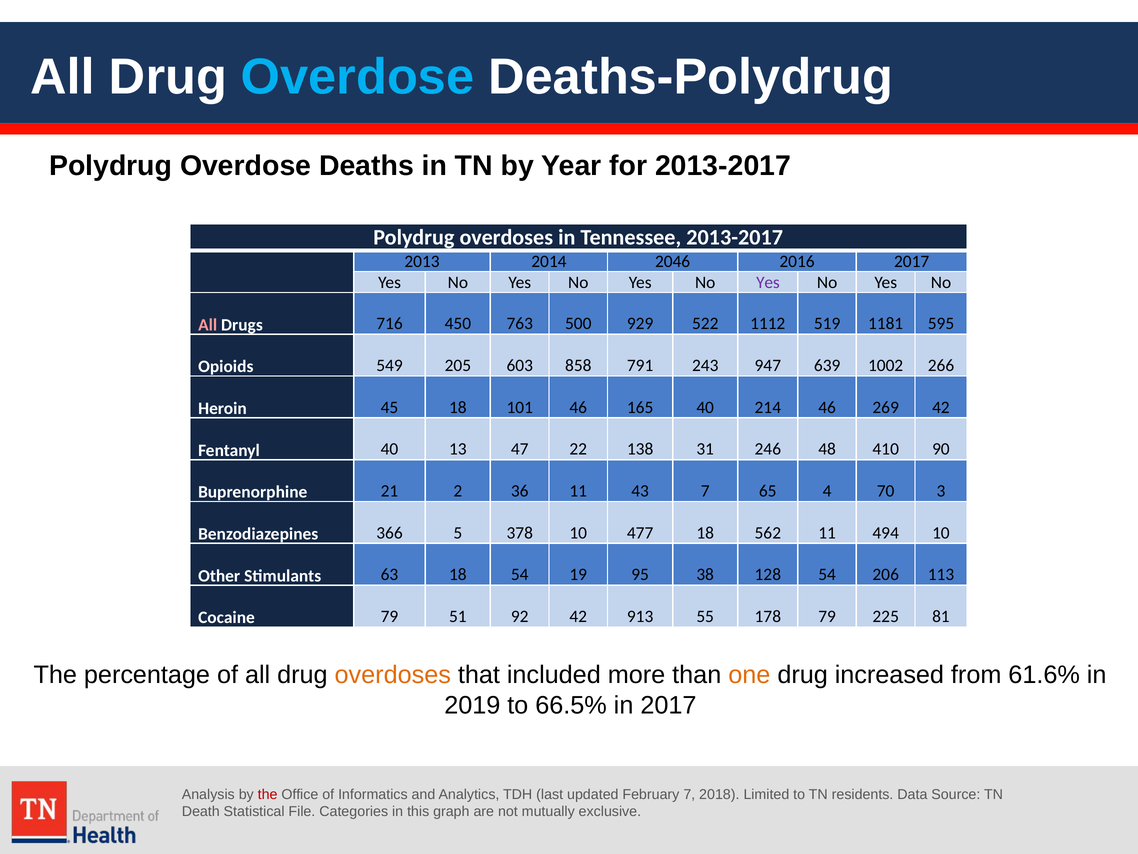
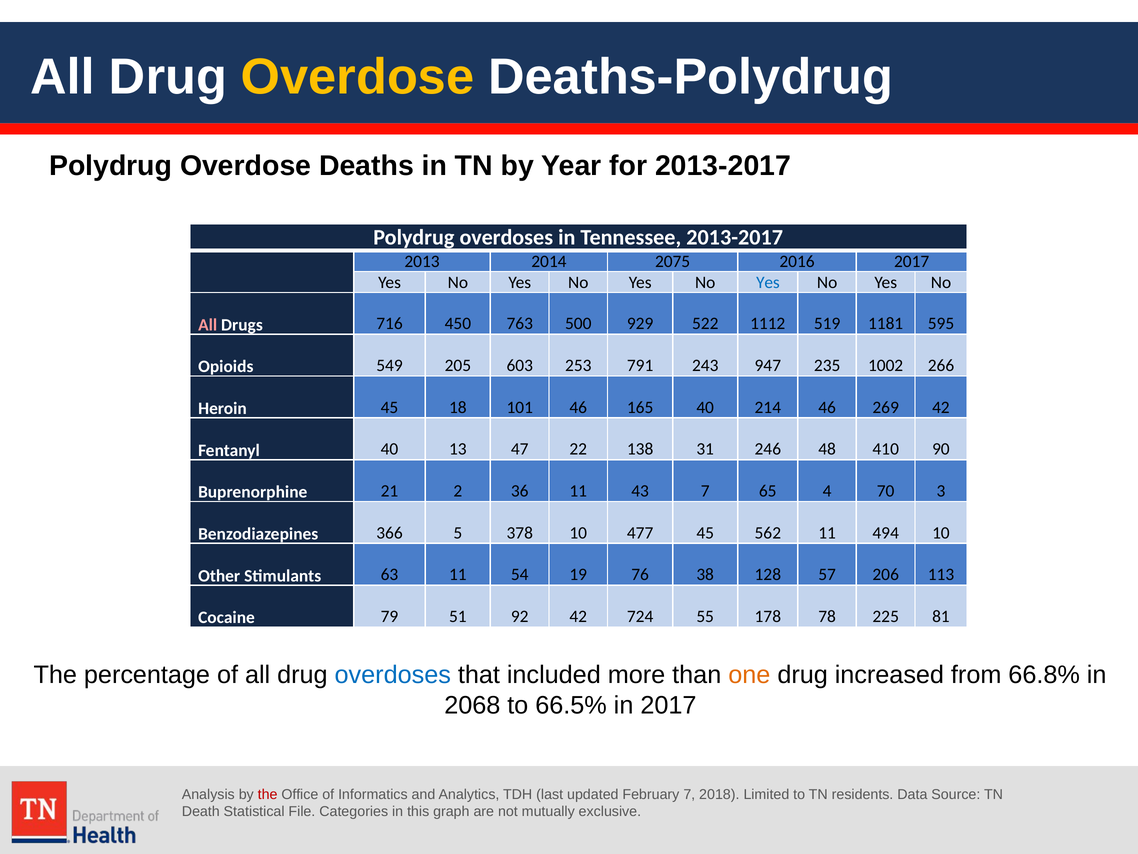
Overdose at (358, 77) colour: light blue -> yellow
2046: 2046 -> 2075
Yes at (768, 282) colour: purple -> blue
858: 858 -> 253
639: 639 -> 235
477 18: 18 -> 45
63 18: 18 -> 11
95: 95 -> 76
128 54: 54 -> 57
913: 913 -> 724
178 79: 79 -> 78
overdoses at (393, 675) colour: orange -> blue
61.6%: 61.6% -> 66.8%
2019: 2019 -> 2068
